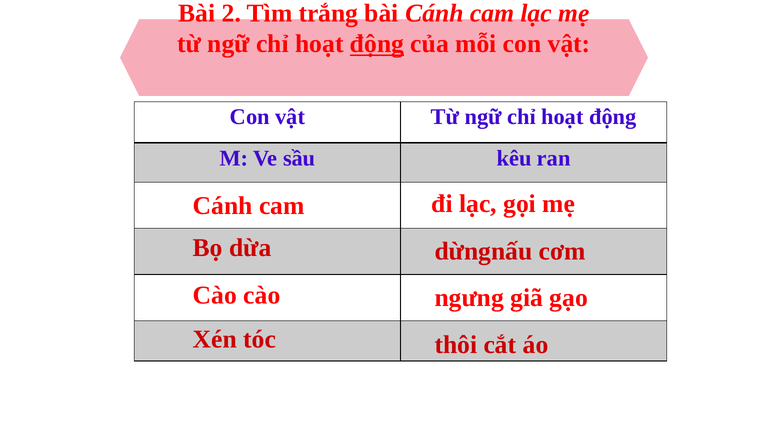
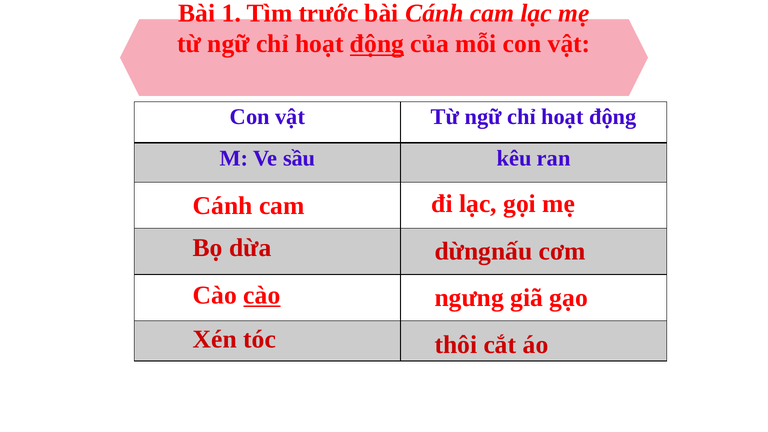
2: 2 -> 1
trắng: trắng -> trước
cào at (262, 295) underline: none -> present
